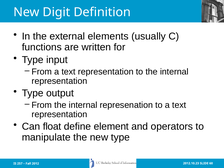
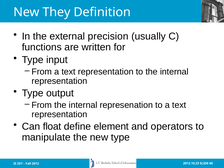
Digit: Digit -> They
elements: elements -> precision
